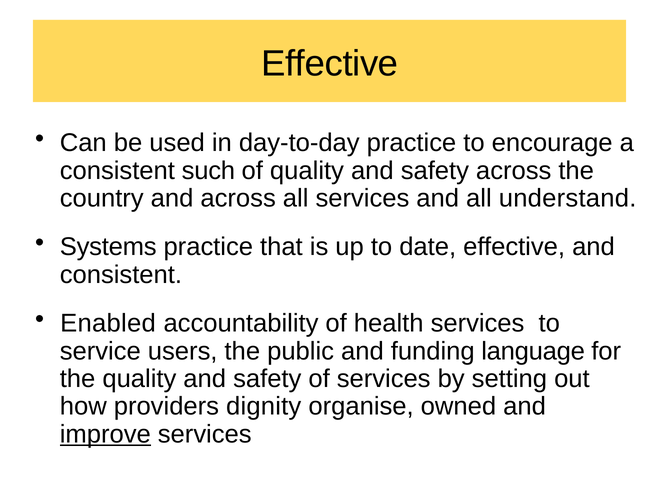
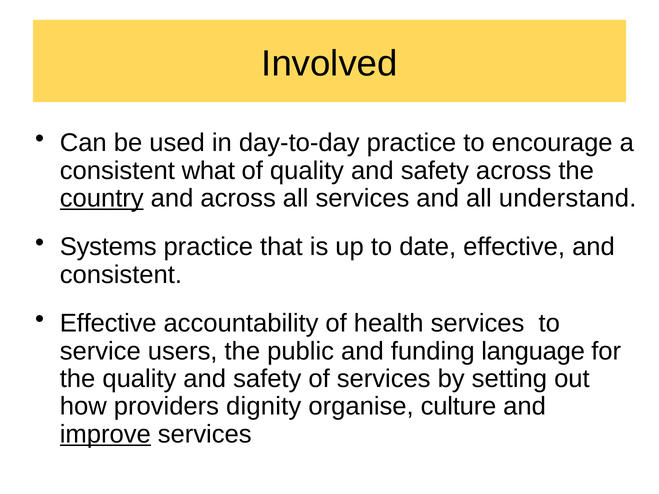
Effective at (330, 64): Effective -> Involved
such: such -> what
country underline: none -> present
Enabled at (108, 324): Enabled -> Effective
owned: owned -> culture
